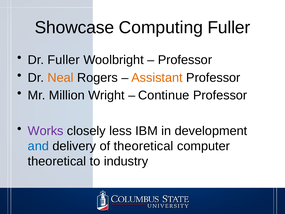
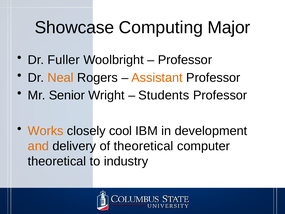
Computing Fuller: Fuller -> Major
Million: Million -> Senior
Continue: Continue -> Students
Works colour: purple -> orange
less: less -> cool
and colour: blue -> orange
